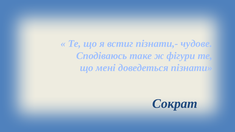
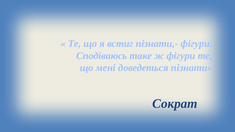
пізнати,- чудове: чудове -> фігури
